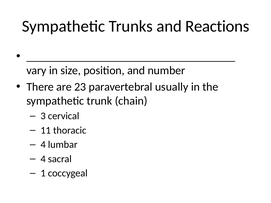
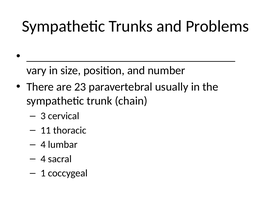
Reactions: Reactions -> Problems
